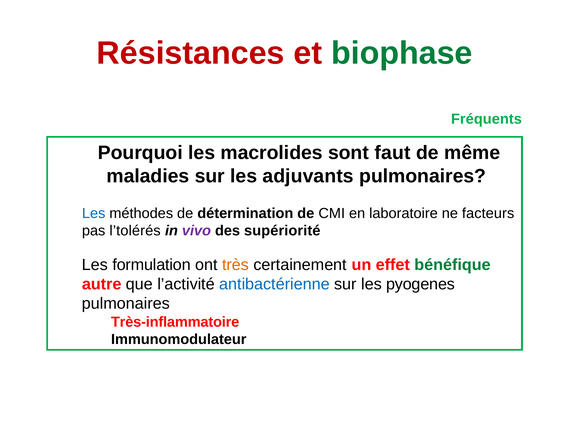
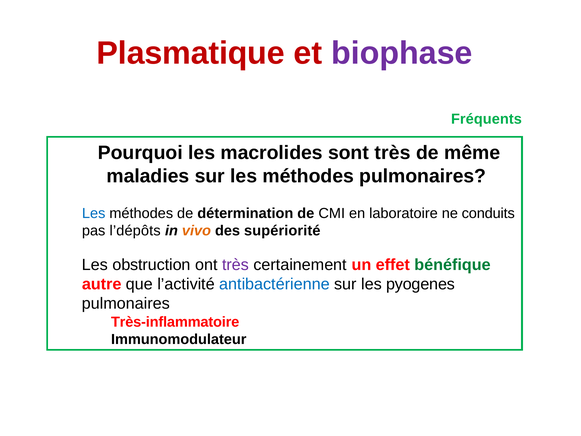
Résistances: Résistances -> Plasmatique
biophase colour: green -> purple
sont faut: faut -> très
sur les adjuvants: adjuvants -> méthodes
facteurs: facteurs -> conduits
l’tolérés: l’tolérés -> l’dépôts
vivo colour: purple -> orange
formulation: formulation -> obstruction
très at (235, 265) colour: orange -> purple
